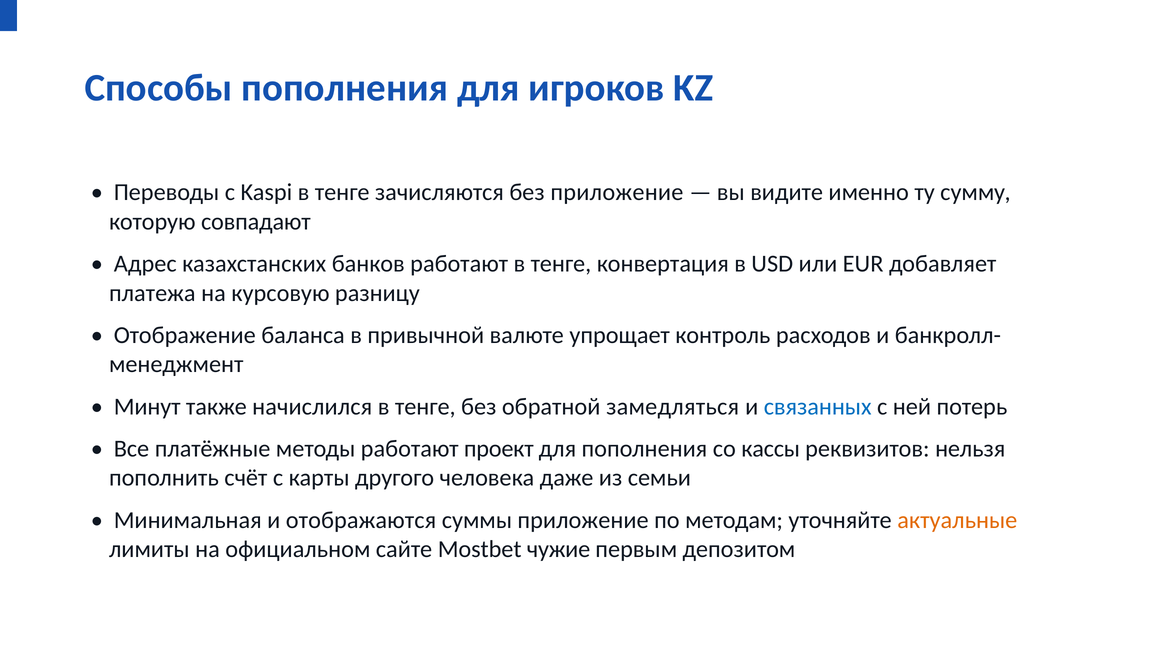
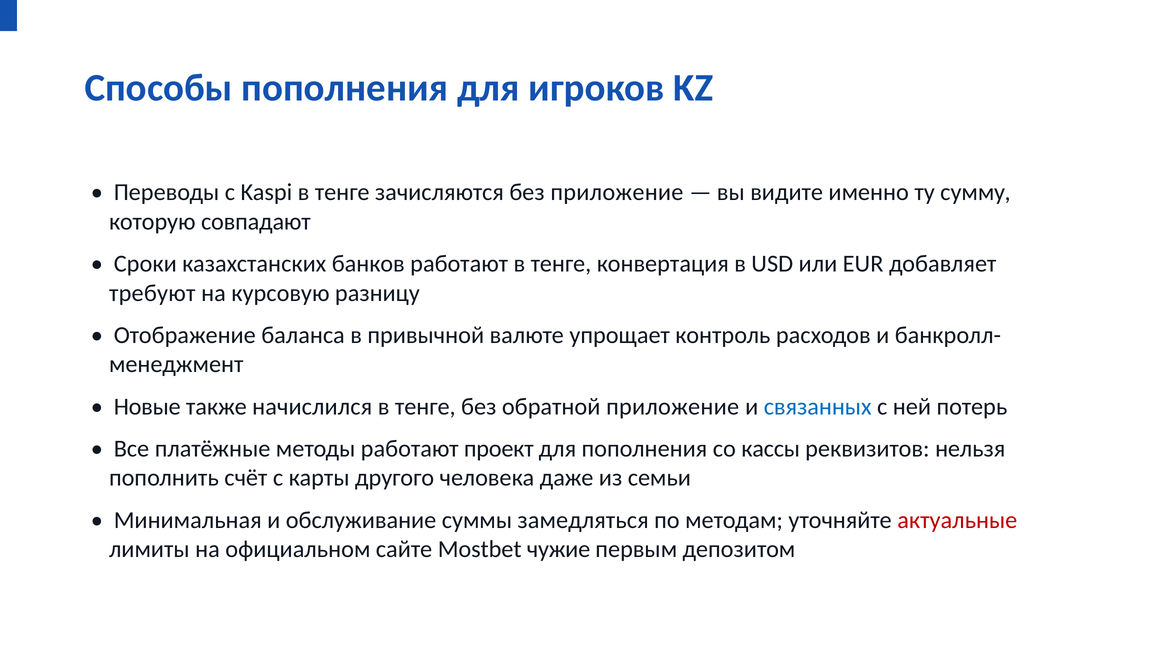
Адрес: Адрес -> Сроки
платежа: платежа -> требуют
Минут: Минут -> Новые
обратной замедляться: замедляться -> приложение
отображаются: отображаются -> обслуживание
суммы приложение: приложение -> замедляться
актуальные colour: orange -> red
